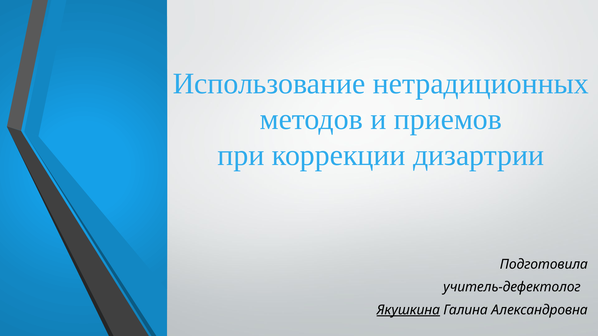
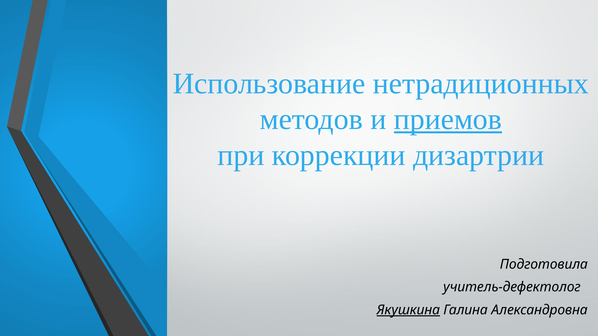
приемов underline: none -> present
